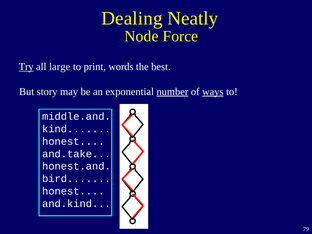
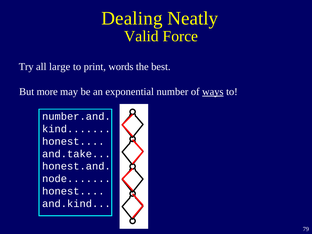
Node: Node -> Valid
Try underline: present -> none
story: story -> more
number underline: present -> none
middle.and: middle.and -> number.and
bird: bird -> node
